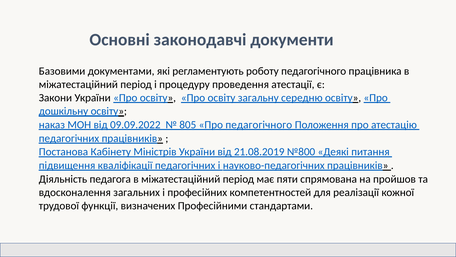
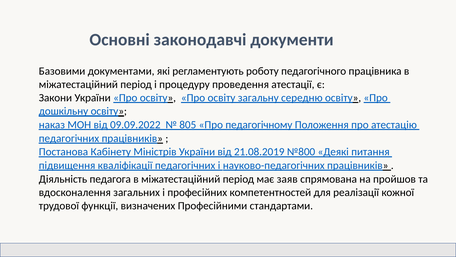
Про педагогічного: педагогічного -> педагогічному
пяти: пяти -> заяв
